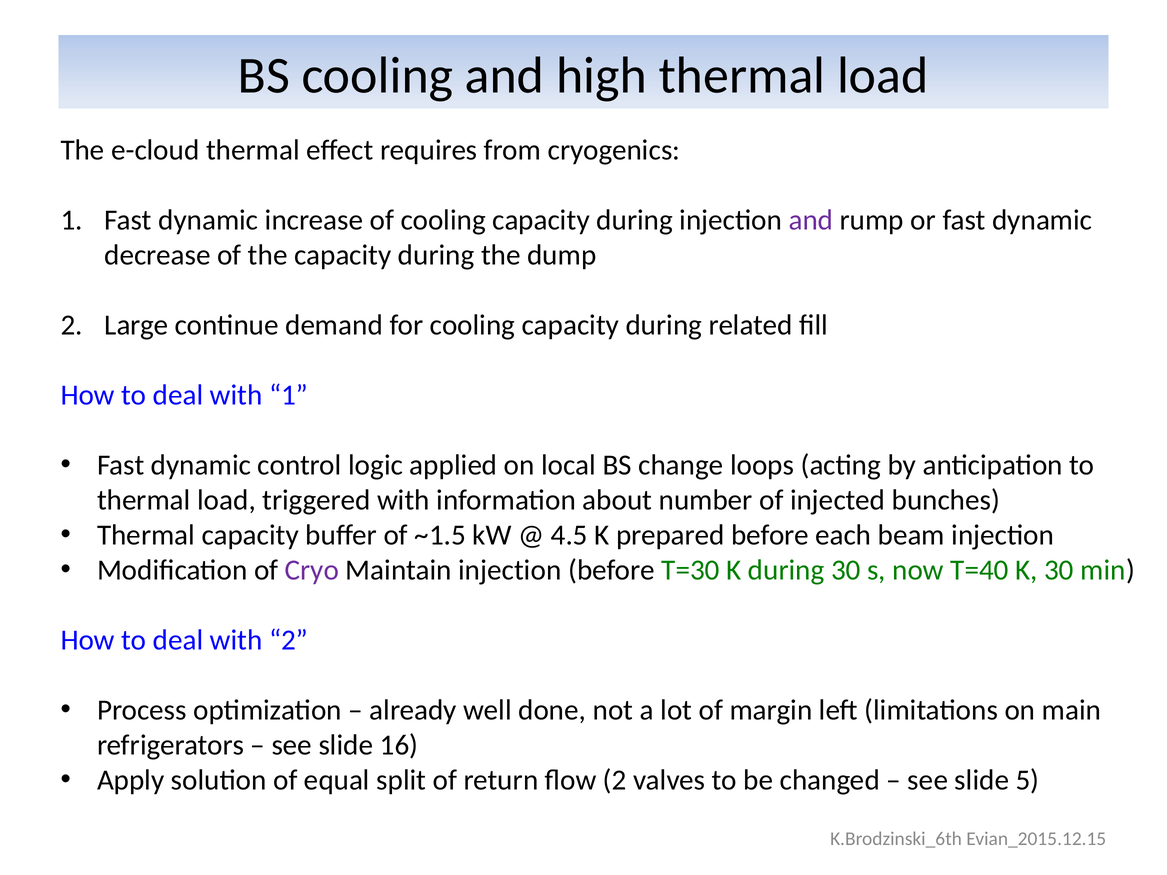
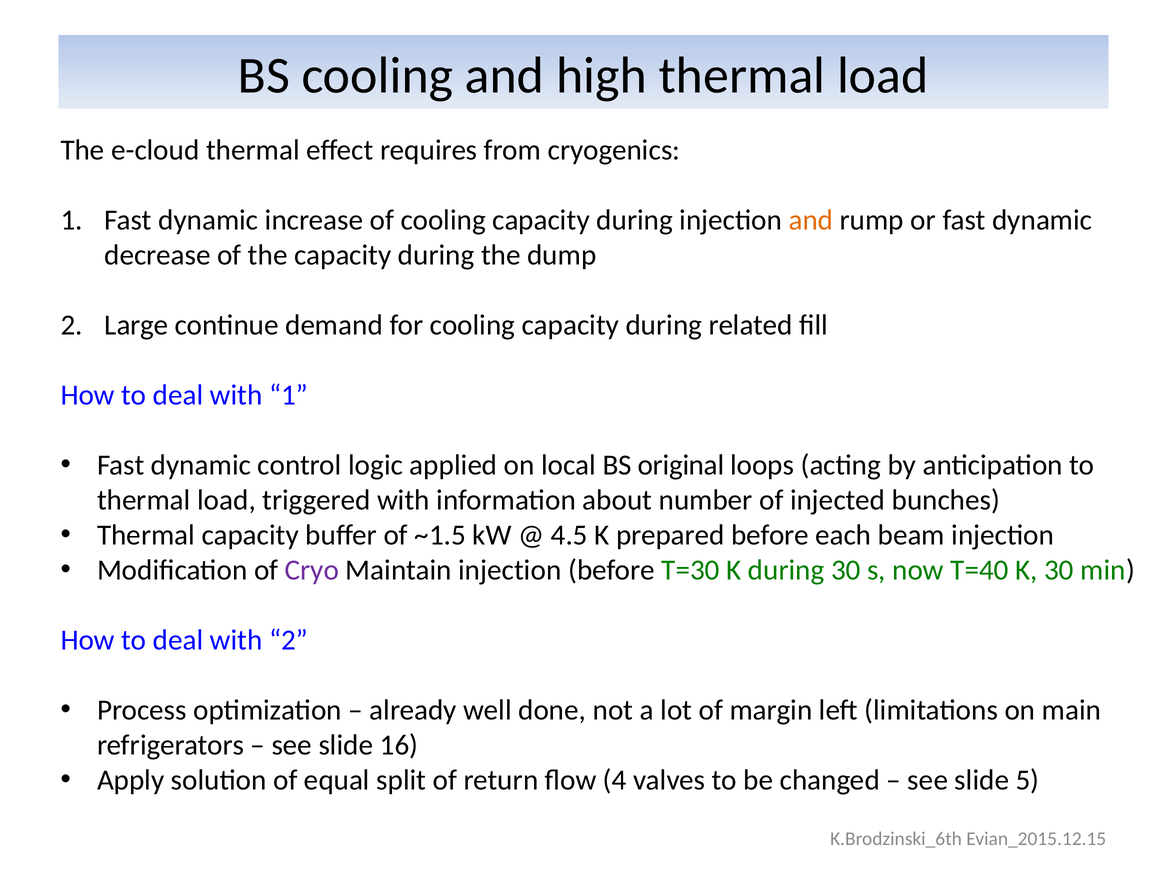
and at (811, 220) colour: purple -> orange
change: change -> original
flow 2: 2 -> 4
